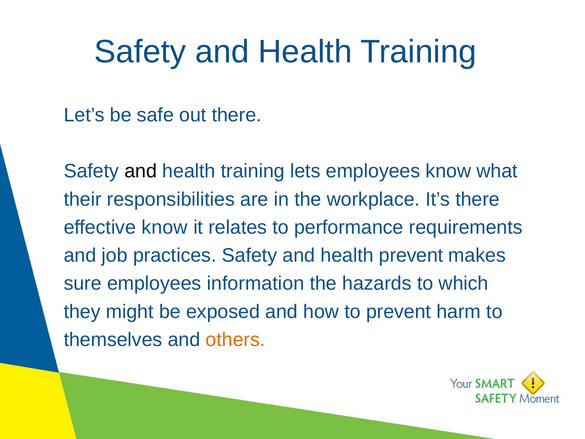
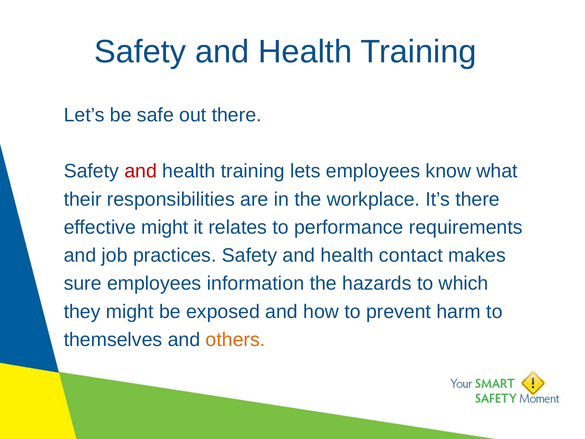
and at (141, 171) colour: black -> red
effective know: know -> might
health prevent: prevent -> contact
